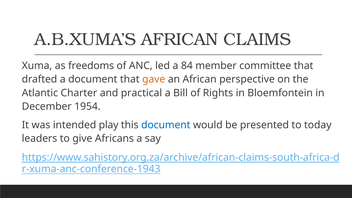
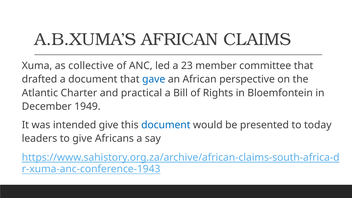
freedoms: freedoms -> collective
84: 84 -> 23
gave colour: orange -> blue
1954: 1954 -> 1949
intended play: play -> give
